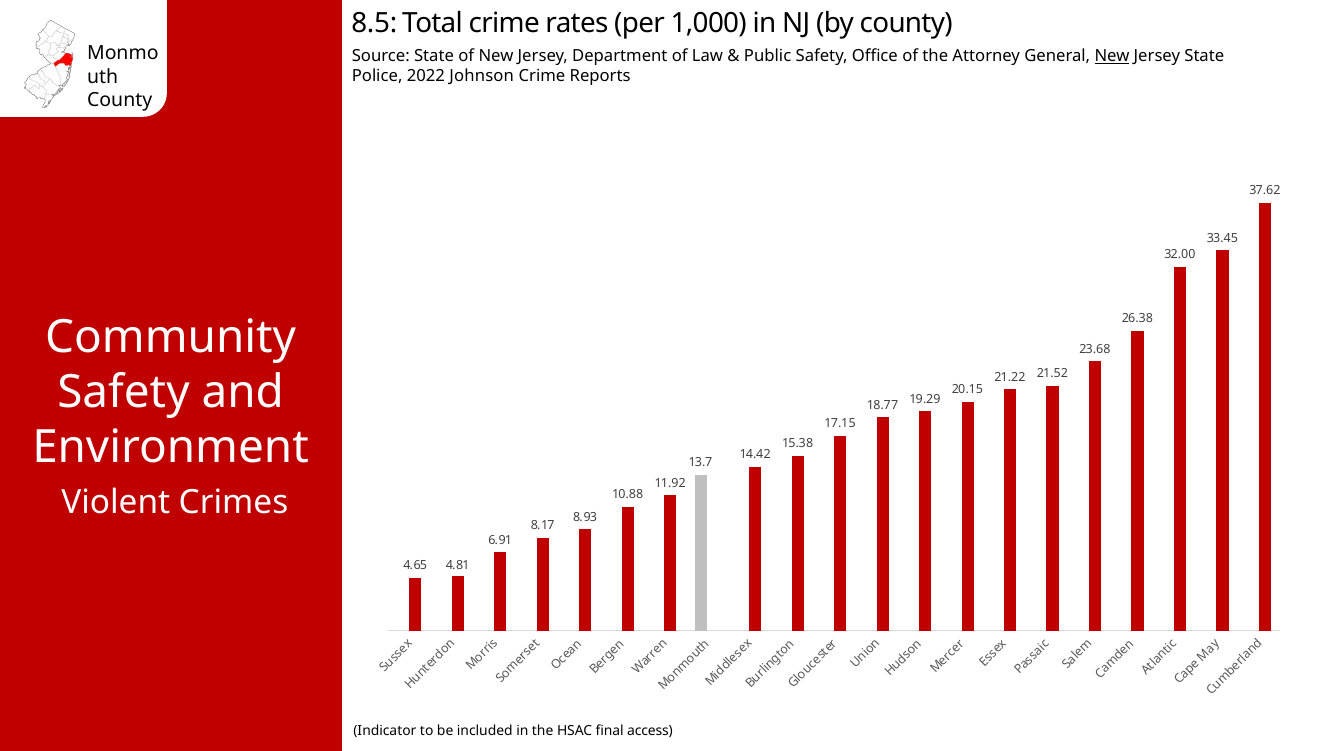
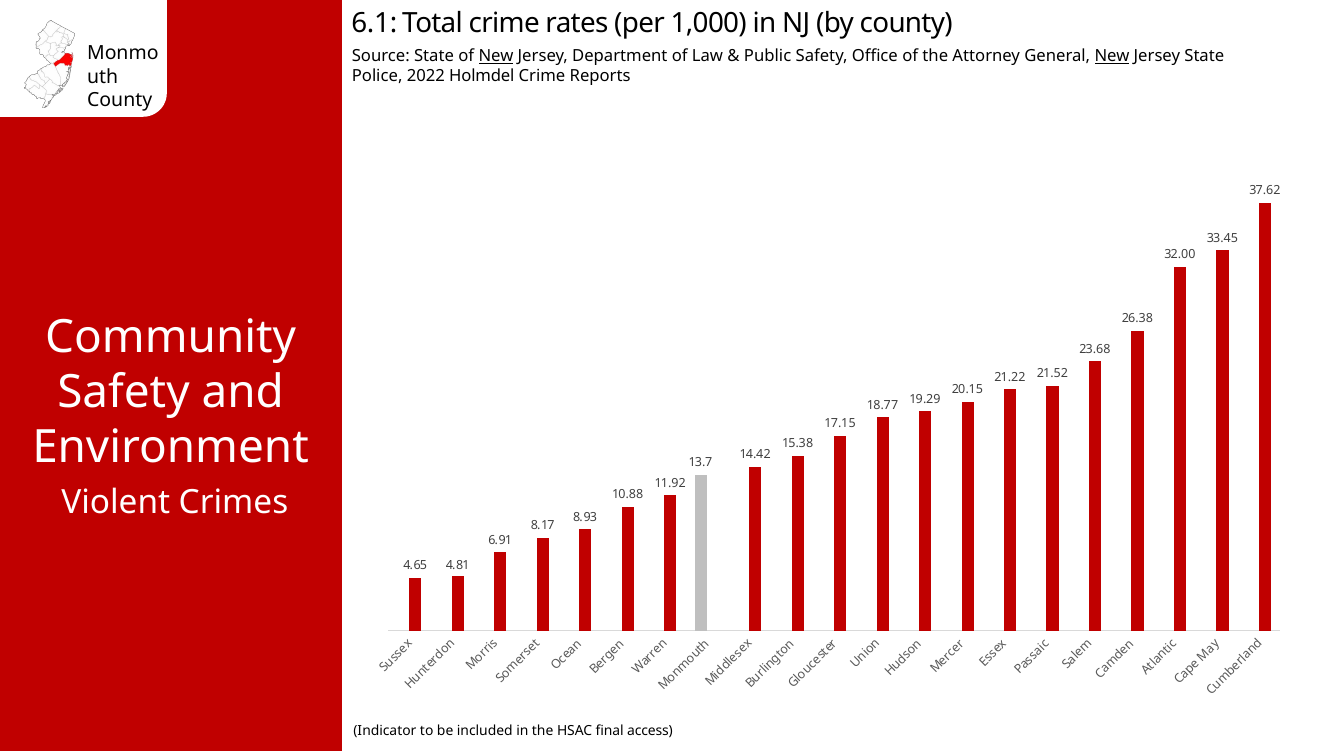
8.5: 8.5 -> 6.1
New at (496, 56) underline: none -> present
Johnson: Johnson -> Holmdel
